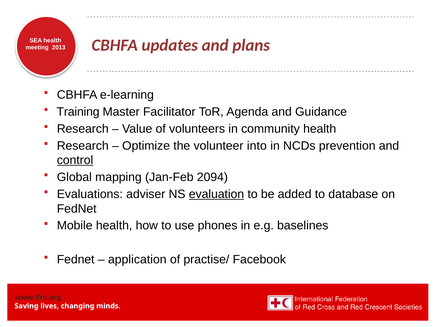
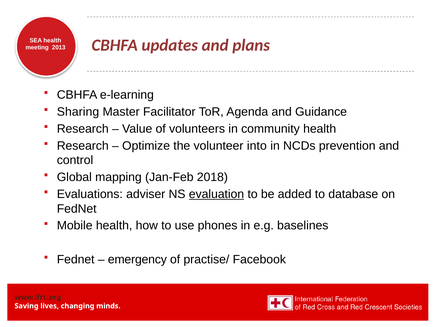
Training: Training -> Sharing
control underline: present -> none
2094: 2094 -> 2018
application: application -> emergency
